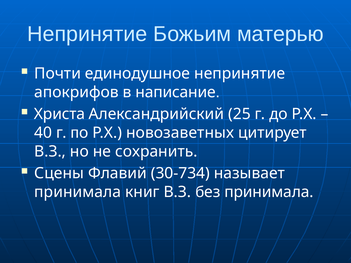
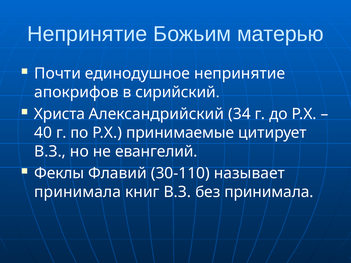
написание: написание -> сирийский
25: 25 -> 34
новозаветных: новозаветных -> принимаемые
сохранить: сохранить -> евангелий
Сцены: Сцены -> Феклы
30-734: 30-734 -> 30-110
